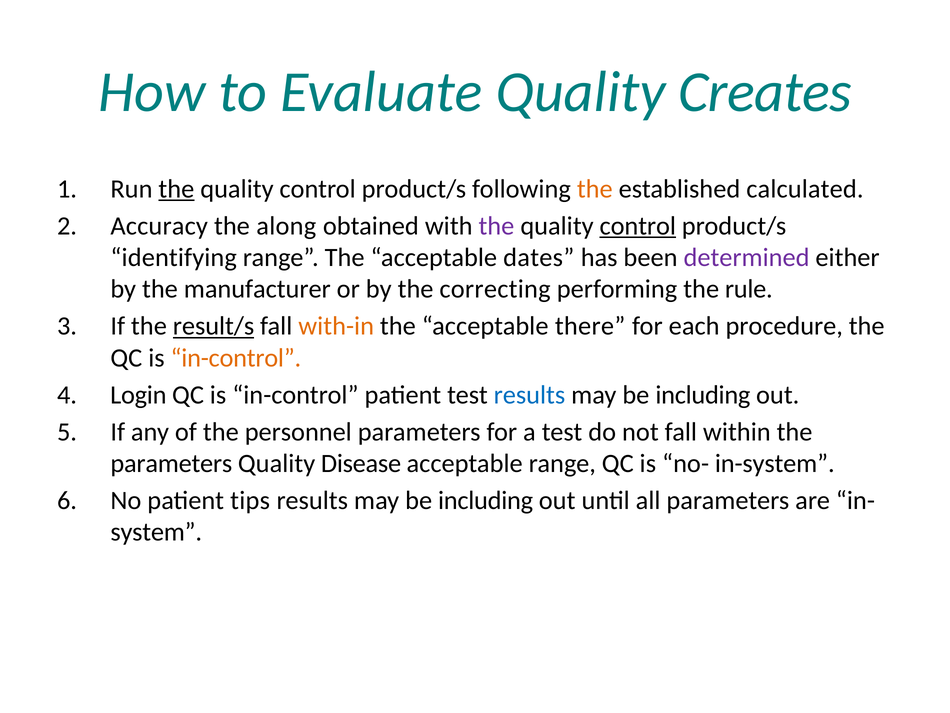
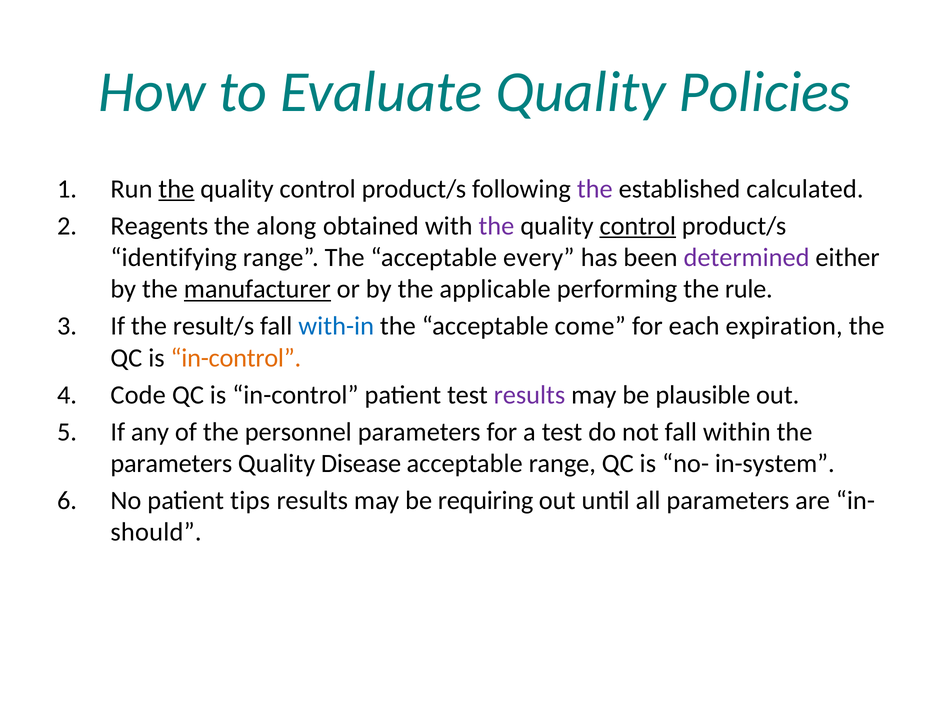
Creates: Creates -> Policies
the at (595, 189) colour: orange -> purple
Accuracy: Accuracy -> Reagents
dates: dates -> every
manufacturer underline: none -> present
correcting: correcting -> applicable
result/s underline: present -> none
with-in colour: orange -> blue
there: there -> come
procedure: procedure -> expiration
Login: Login -> Code
results at (529, 395) colour: blue -> purple
including at (703, 395): including -> plausible
including at (486, 500): including -> requiring
system: system -> should
